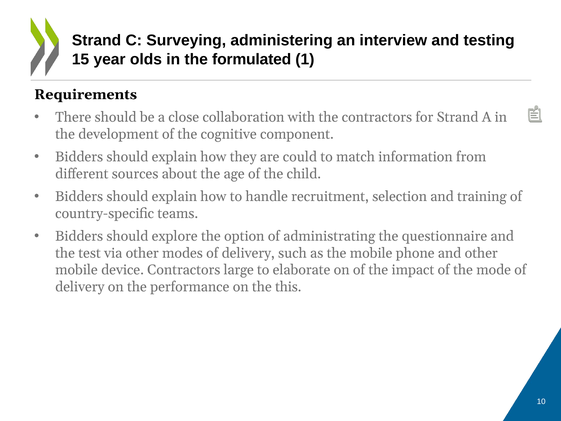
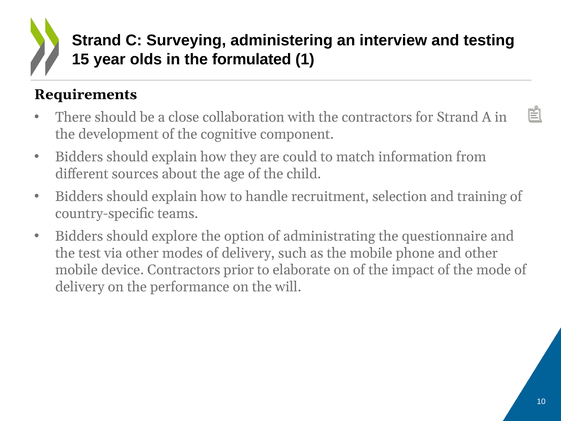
large: large -> prior
this: this -> will
